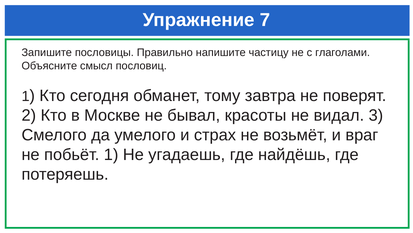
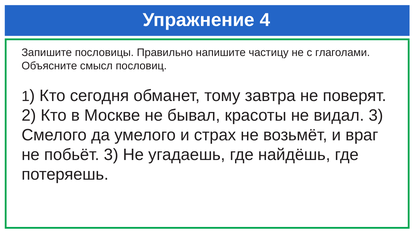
7: 7 -> 4
побьёт 1: 1 -> 3
